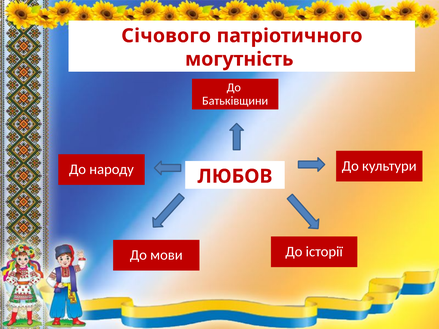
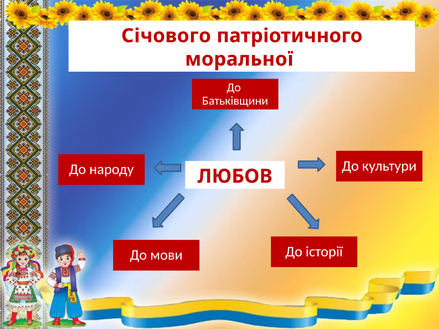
могутність: могутність -> моральної
